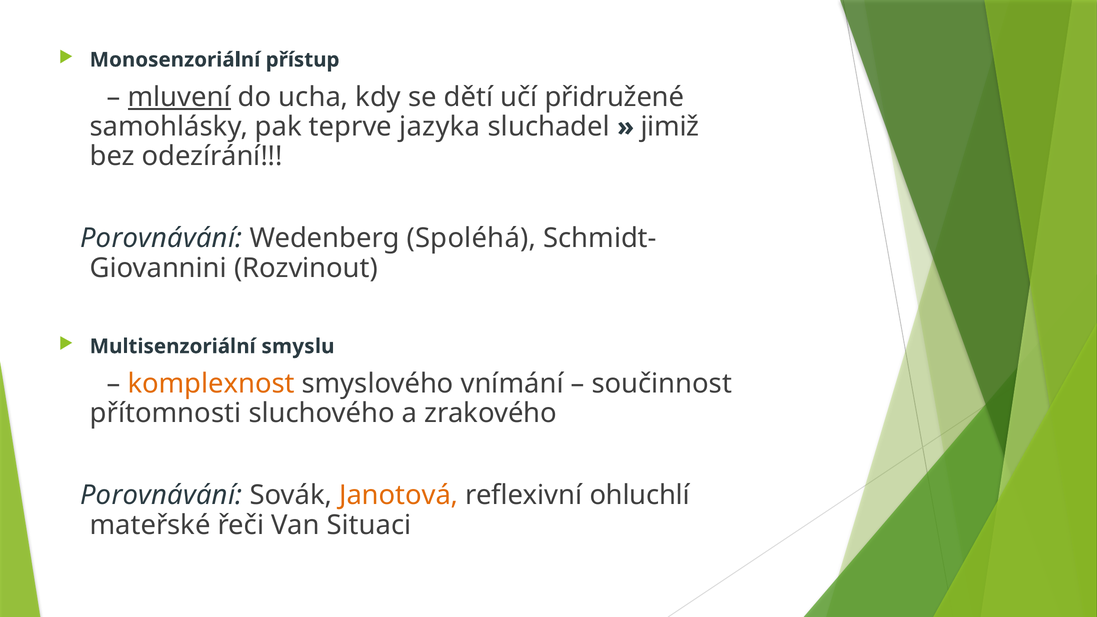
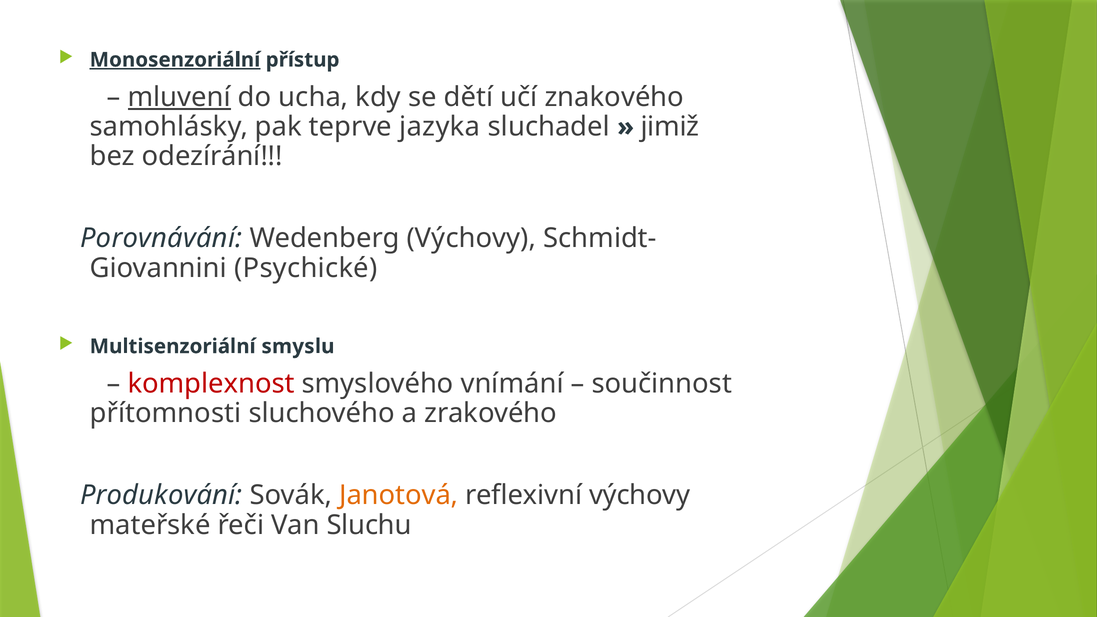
Monosenzoriální underline: none -> present
přidružené: přidružené -> znakového
Wedenberg Spoléhá: Spoléhá -> Výchovy
Rozvinout: Rozvinout -> Psychické
komplexnost colour: orange -> red
Porovnávání at (161, 495): Porovnávání -> Produkování
reflexivní ohluchlí: ohluchlí -> výchovy
Situaci: Situaci -> Sluchu
